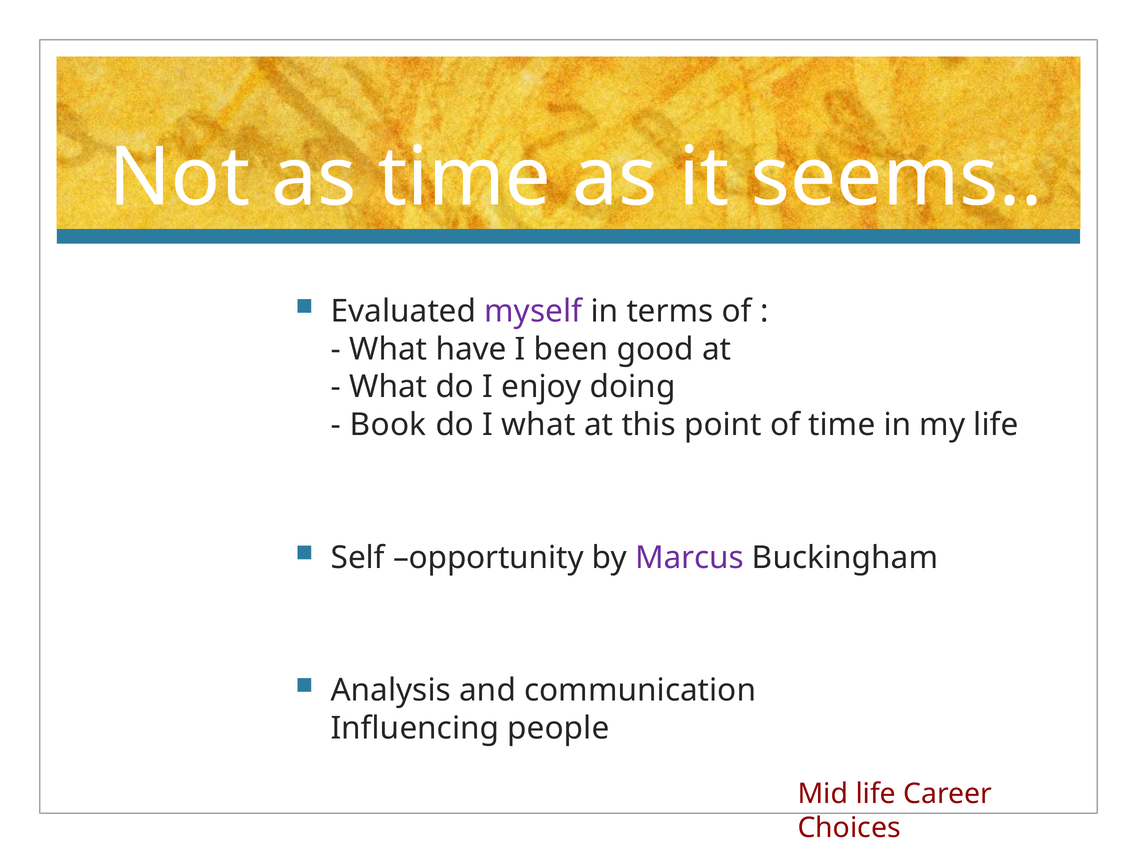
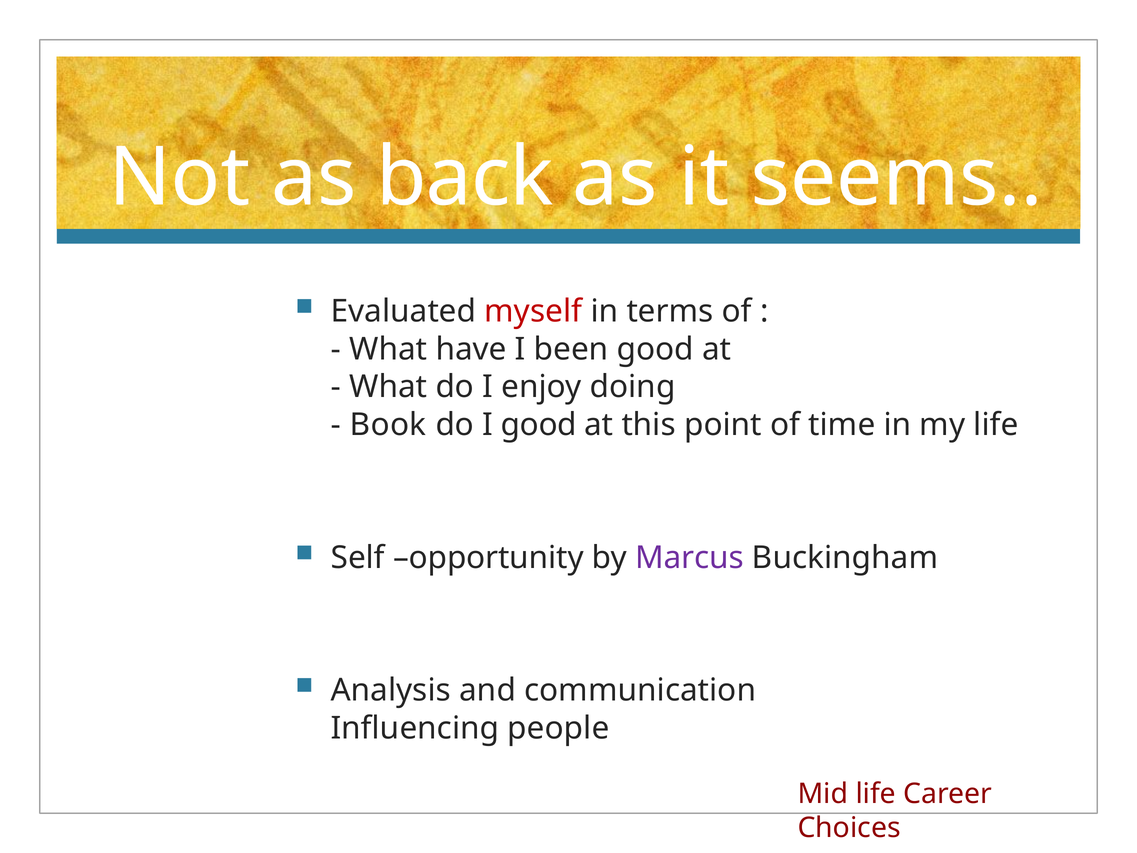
as time: time -> back
myself colour: purple -> red
I what: what -> good
